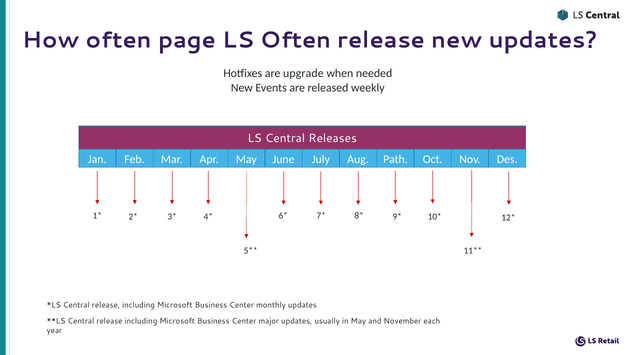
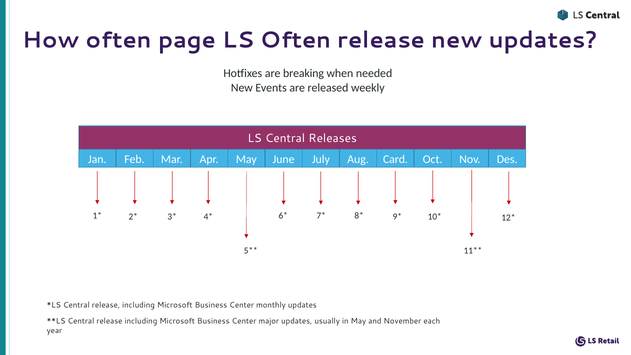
upgrade: upgrade -> breaking
Path: Path -> Card
